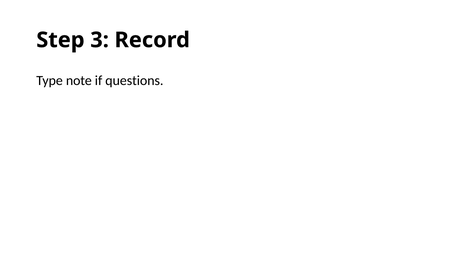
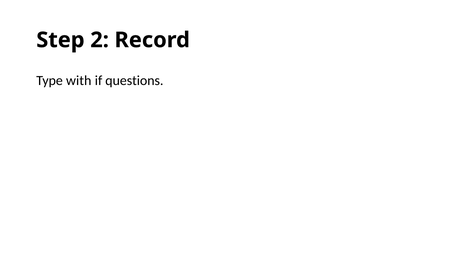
3: 3 -> 2
note: note -> with
